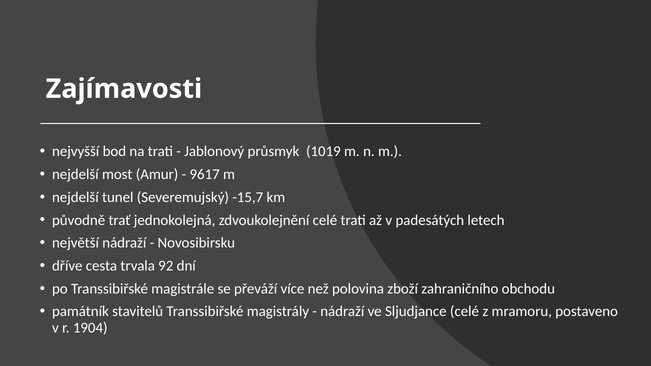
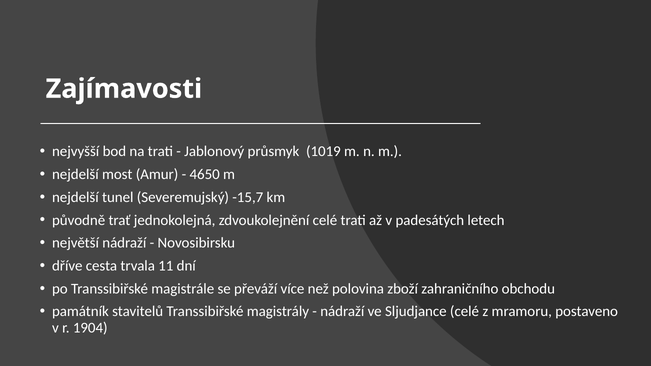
9617: 9617 -> 4650
92: 92 -> 11
